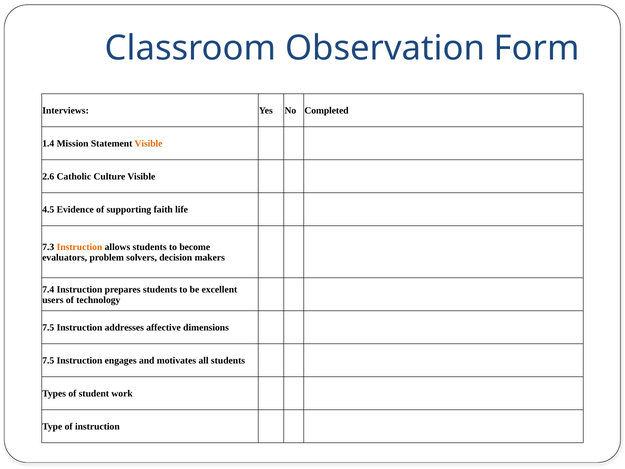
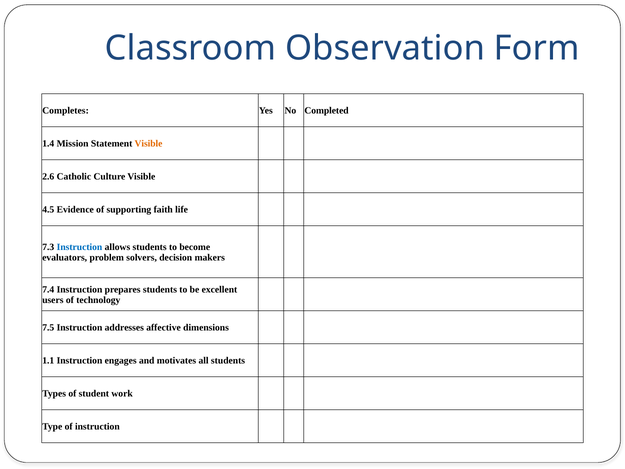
Interviews: Interviews -> Completes
Instruction at (79, 247) colour: orange -> blue
7.5 at (48, 361): 7.5 -> 1.1
